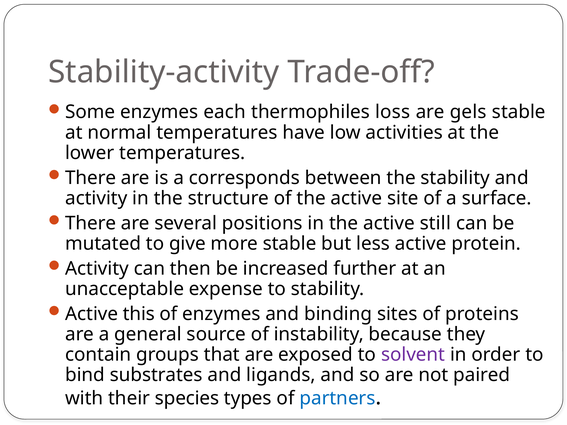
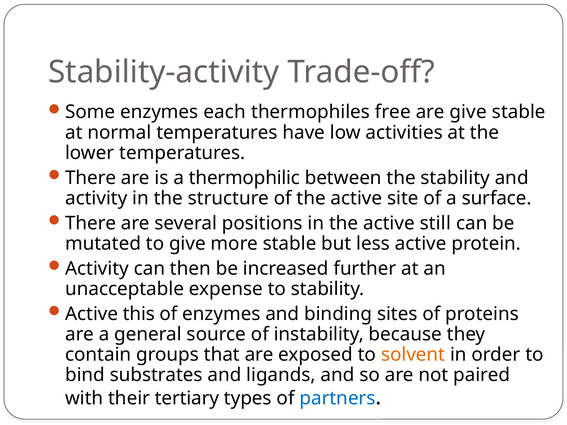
loss: loss -> free
are gels: gels -> give
corresponds: corresponds -> thermophilic
solvent colour: purple -> orange
species: species -> tertiary
